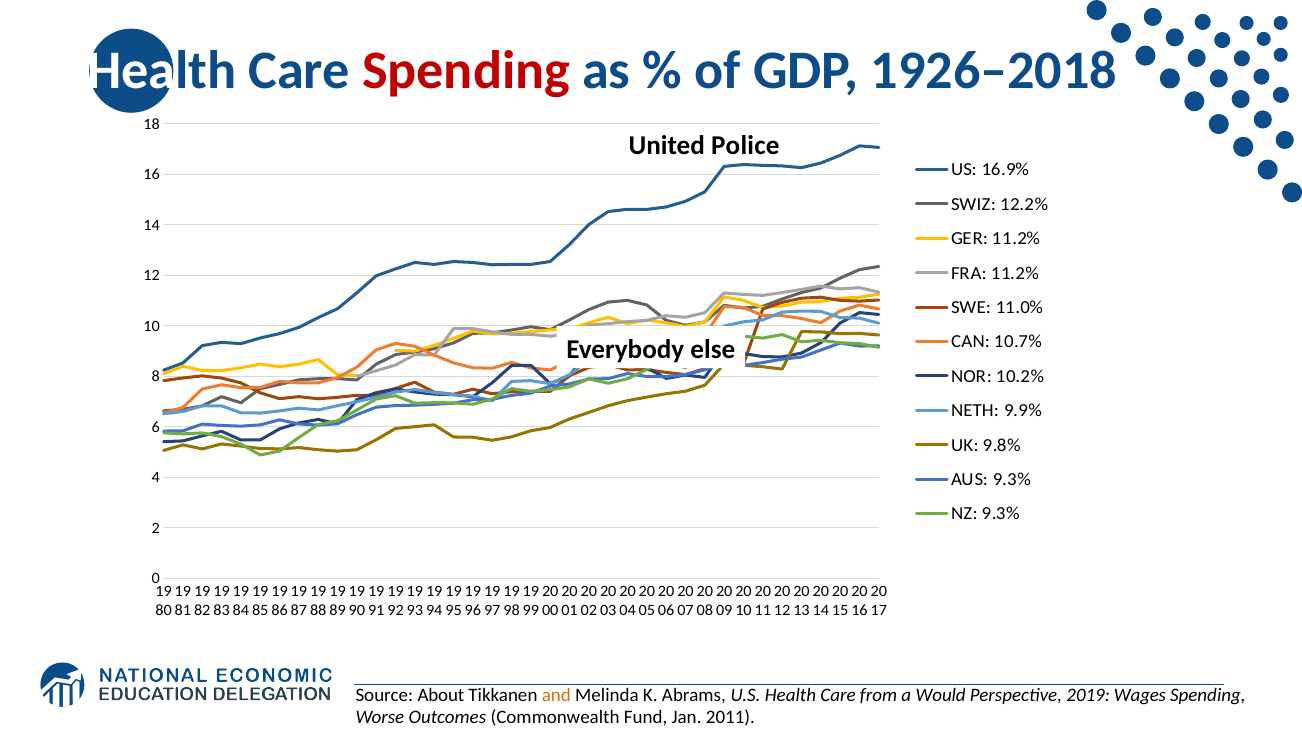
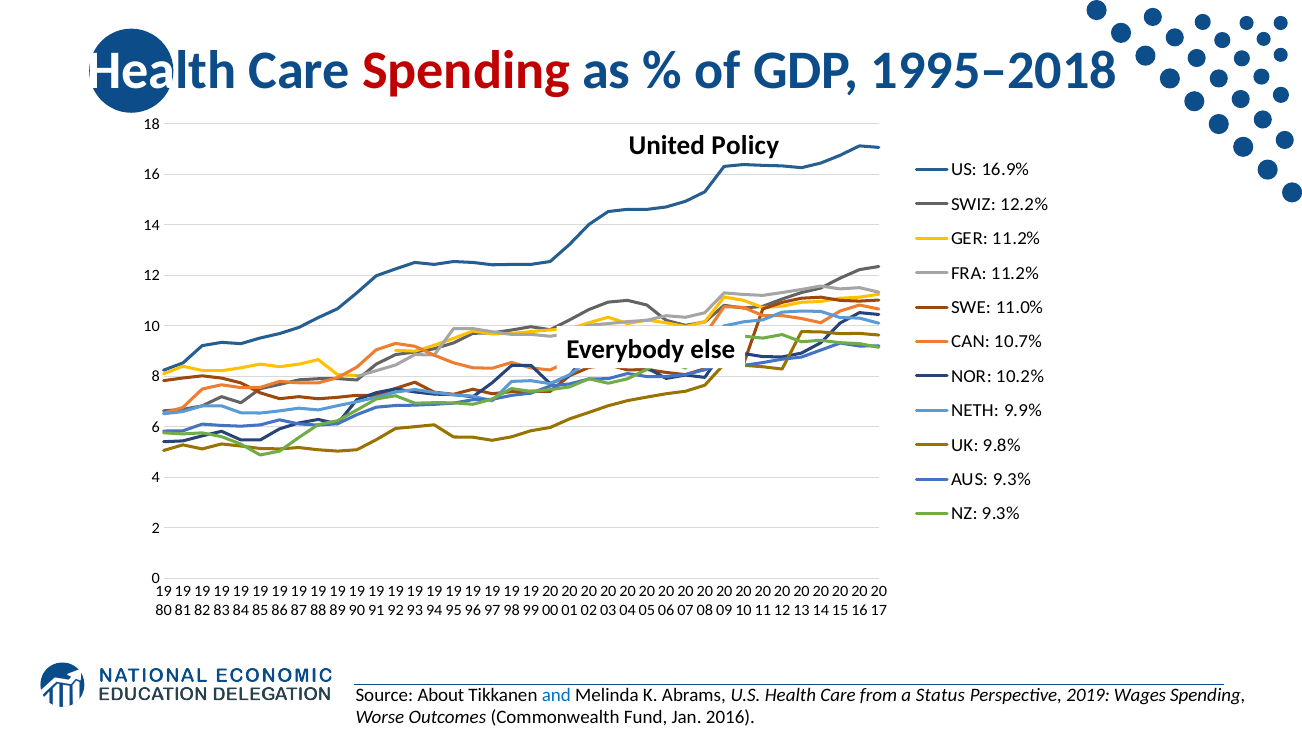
1926–2018: 1926–2018 -> 1995–2018
Police: Police -> Policy
and colour: orange -> blue
Would: Would -> Status
2011: 2011 -> 2016
